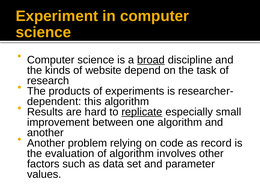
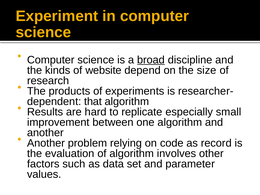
task: task -> size
this: this -> that
replicate underline: present -> none
